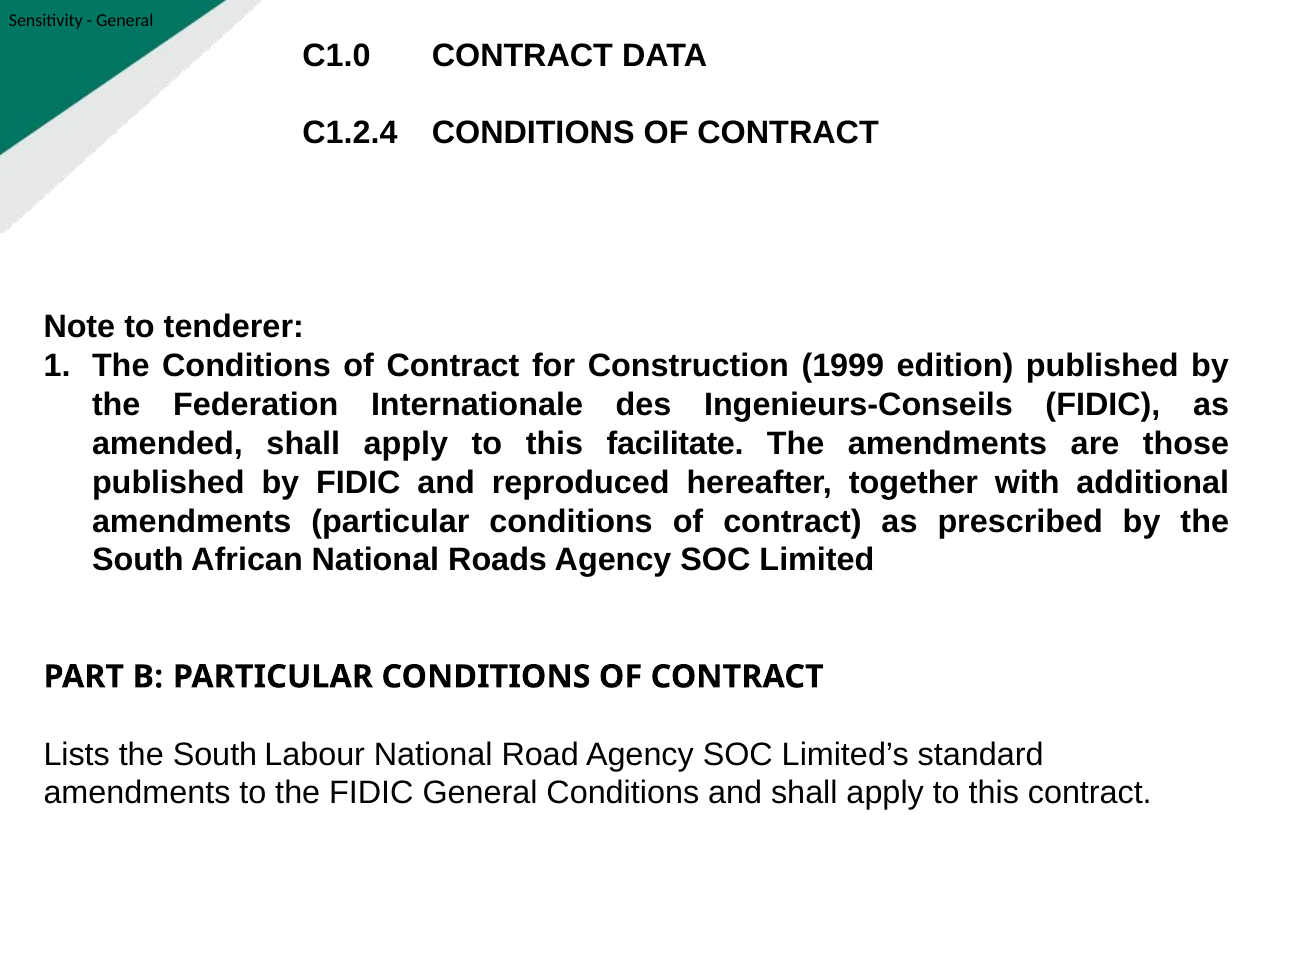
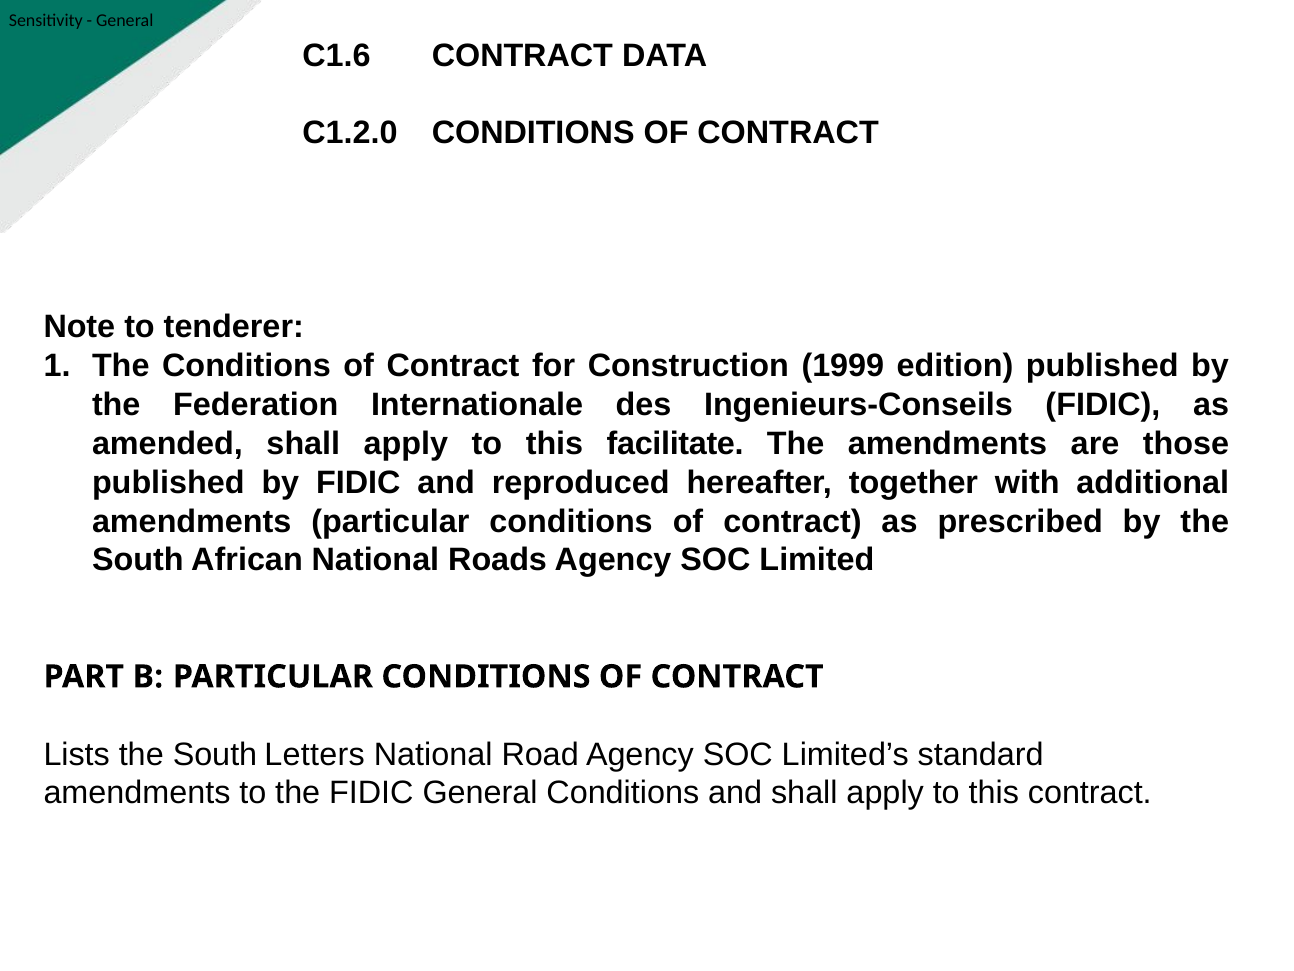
C1.0: C1.0 -> C1.6
C1.2.4: C1.2.4 -> C1.2.0
Labour: Labour -> Letters
